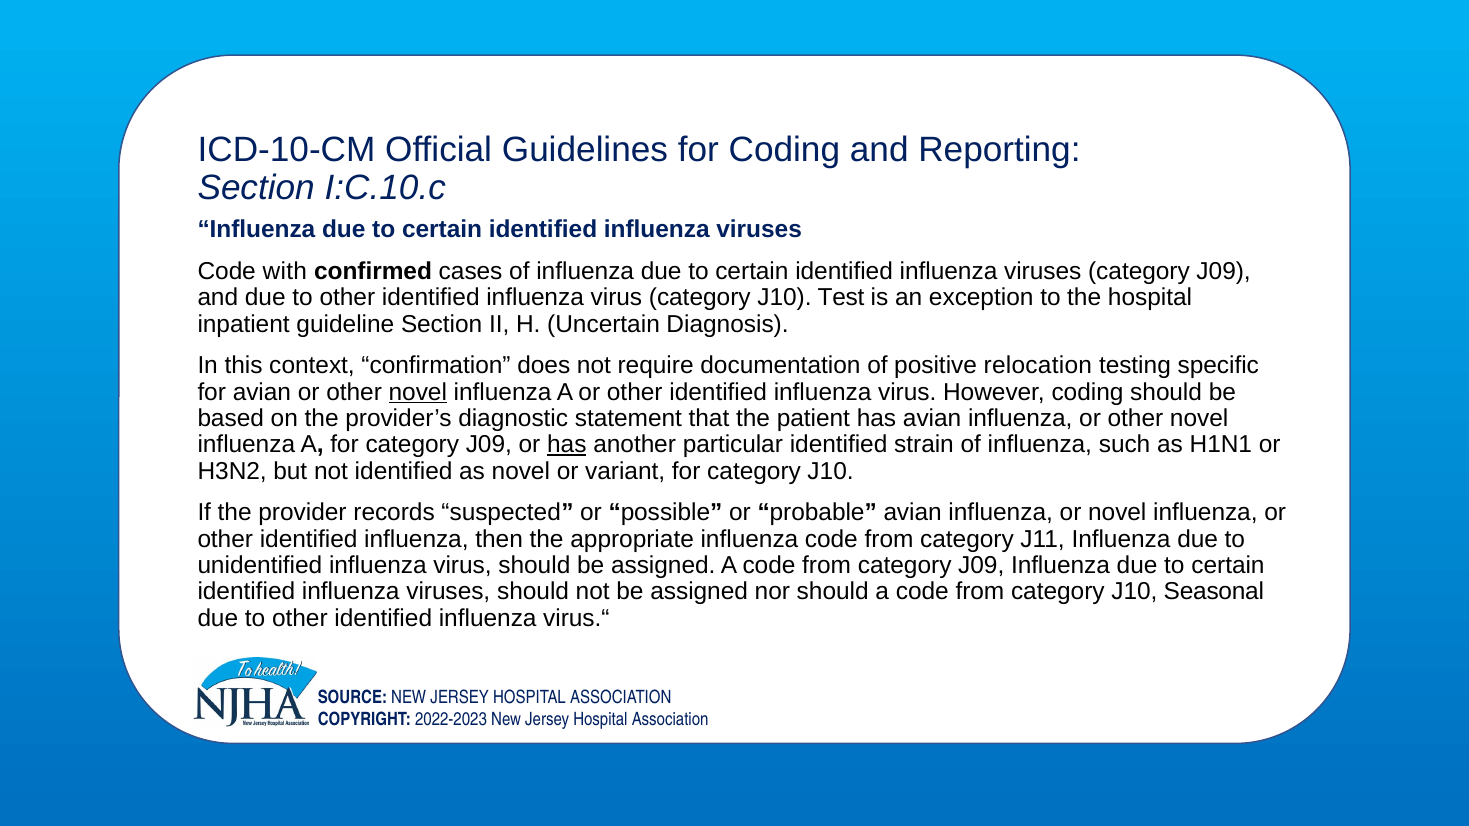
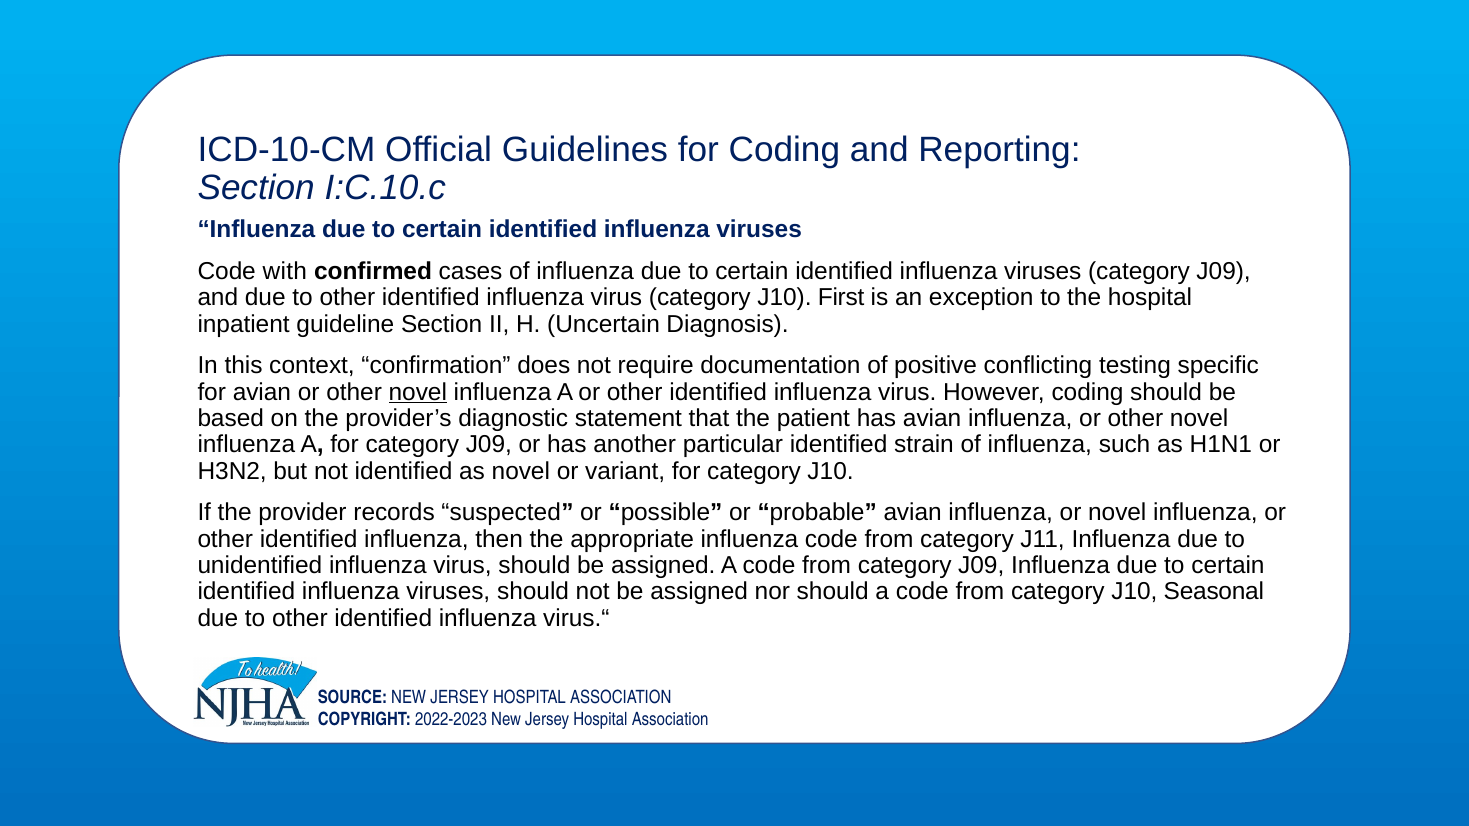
Test: Test -> First
relocation: relocation -> conflicting
has at (567, 445) underline: present -> none
